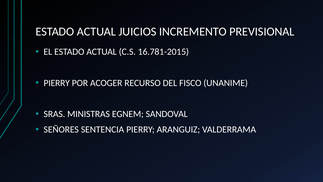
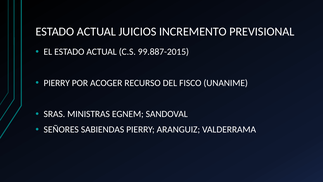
16.781-2015: 16.781-2015 -> 99.887-2015
SENTENCIA: SENTENCIA -> SABIENDAS
